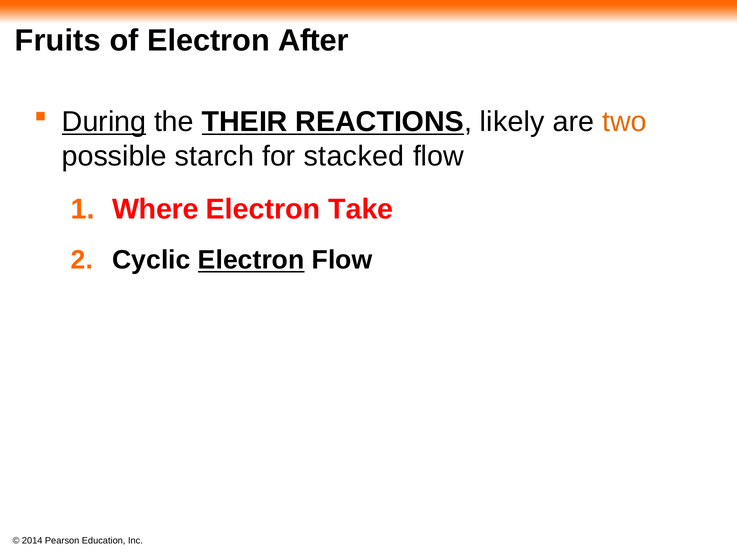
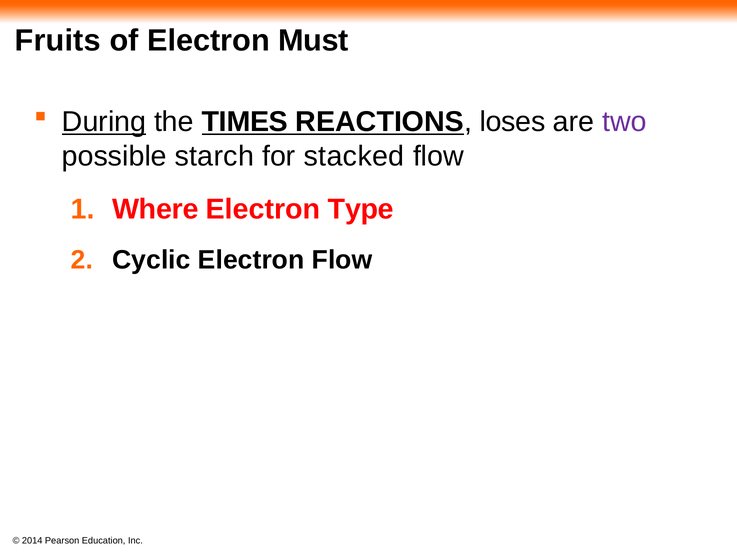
After: After -> Must
THEIR: THEIR -> TIMES
likely: likely -> loses
two colour: orange -> purple
Take: Take -> Type
Electron at (251, 260) underline: present -> none
